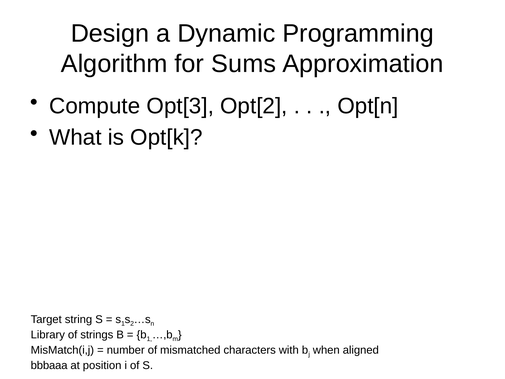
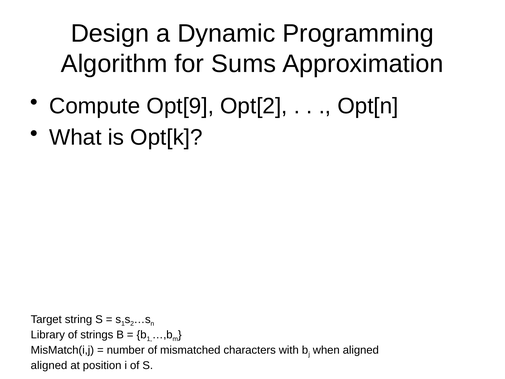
Opt[3: Opt[3 -> Opt[9
bbbaaa at (49, 365): bbbaaa -> aligned
